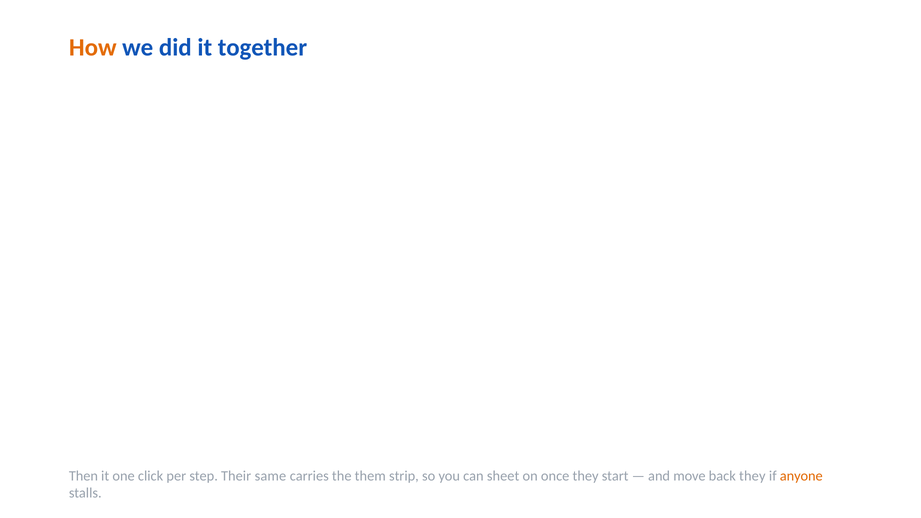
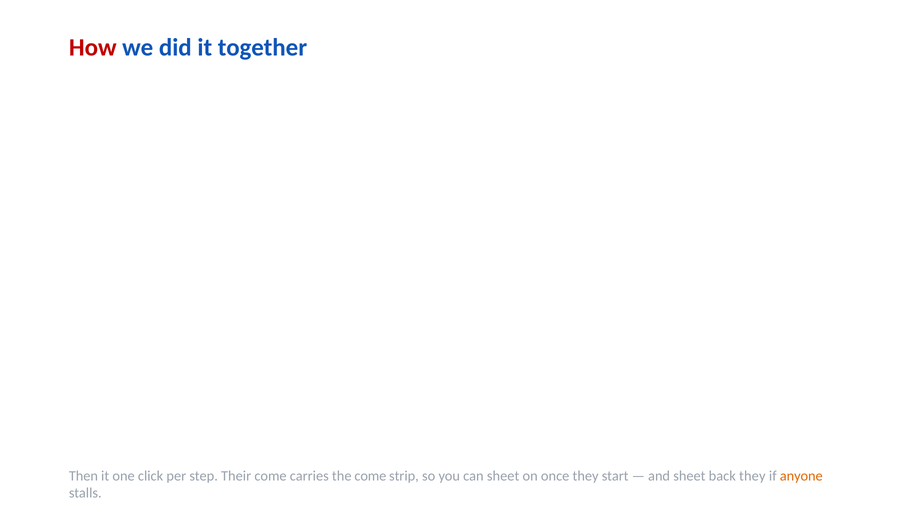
How colour: orange -> red
Their same: same -> come
the them: them -> come
and move: move -> sheet
